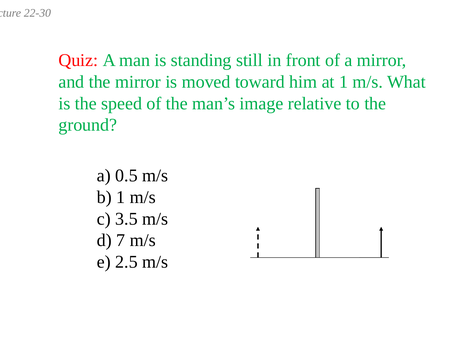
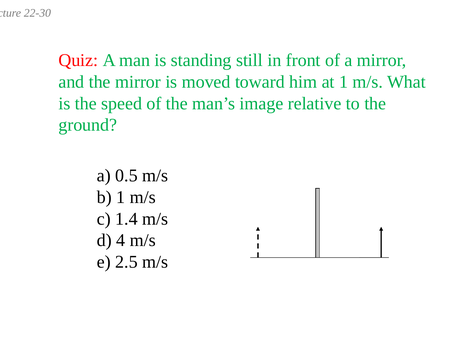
3.5: 3.5 -> 1.4
7: 7 -> 4
